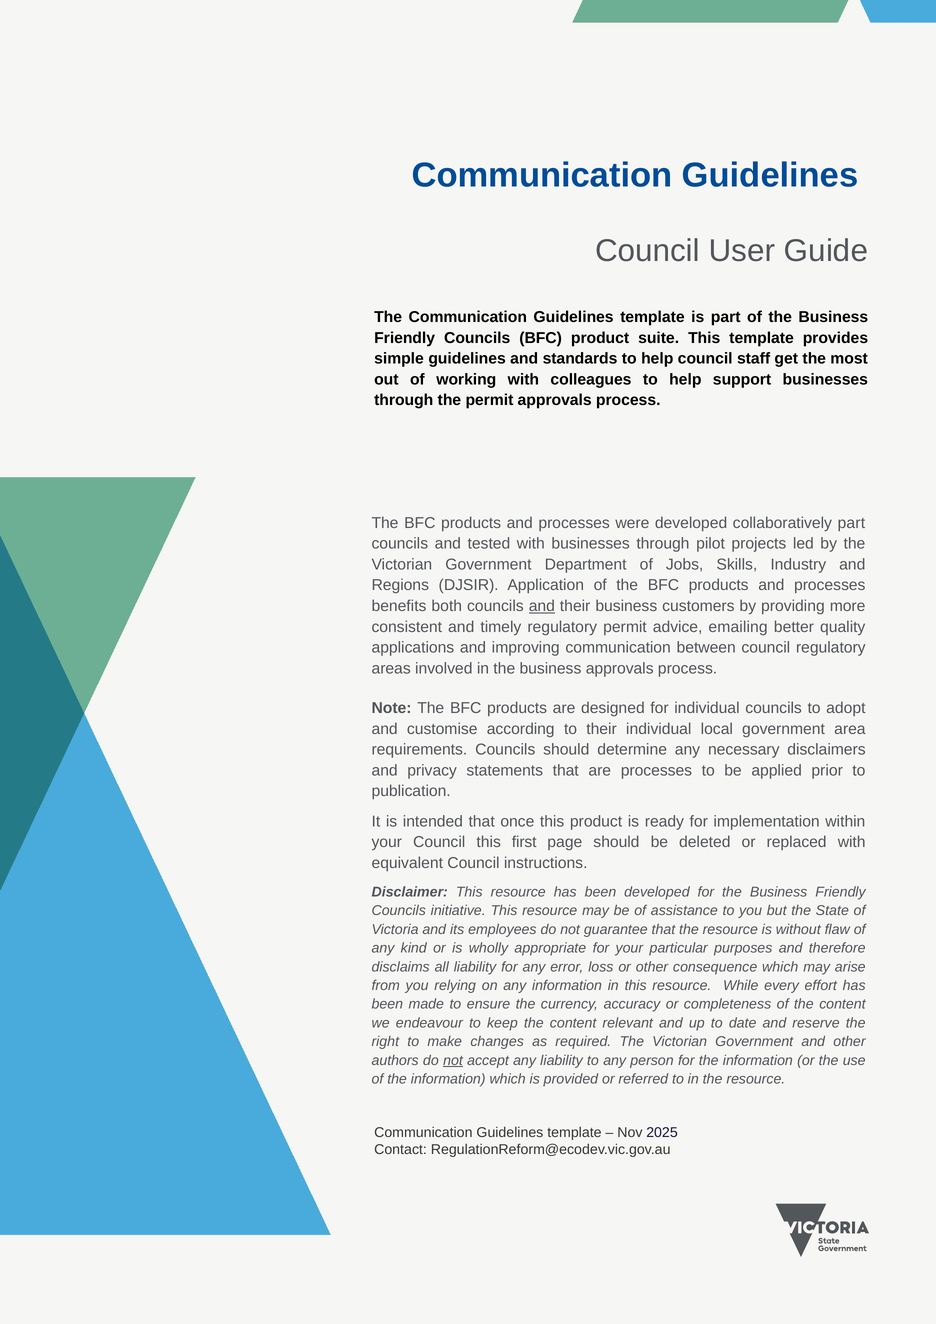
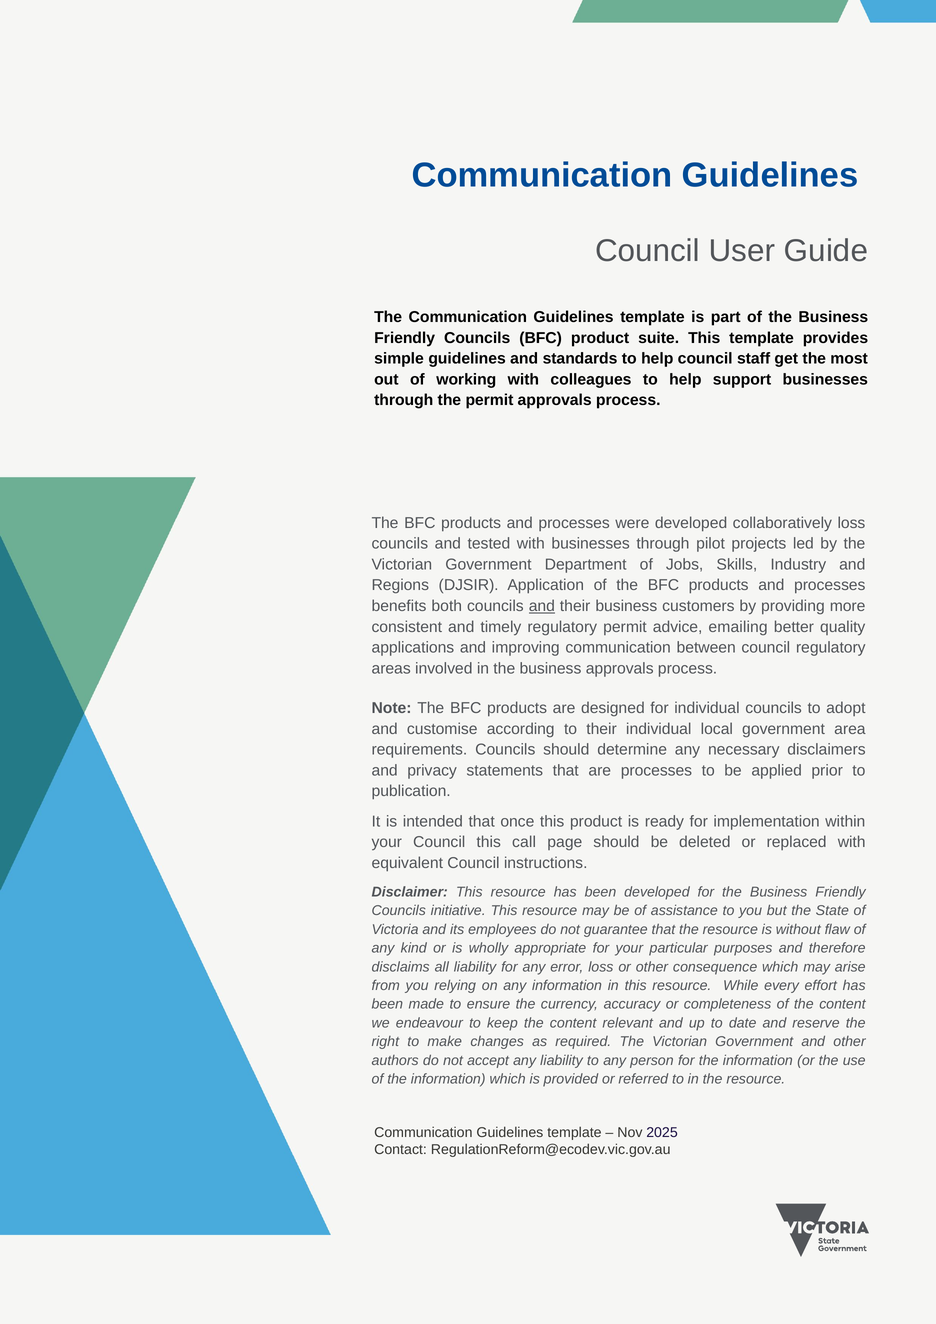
collaboratively part: part -> loss
first: first -> call
not at (453, 1060) underline: present -> none
